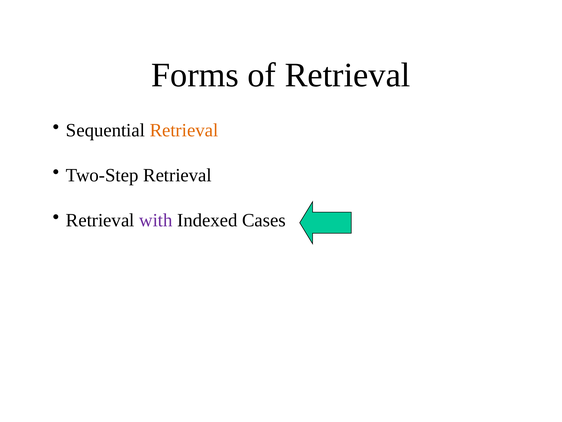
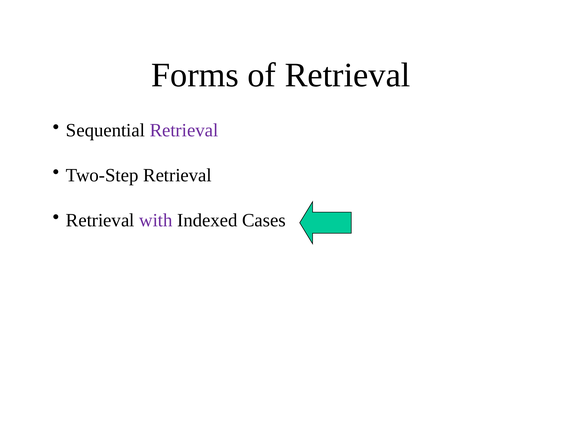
Retrieval at (184, 130) colour: orange -> purple
